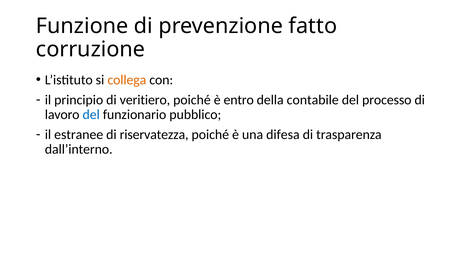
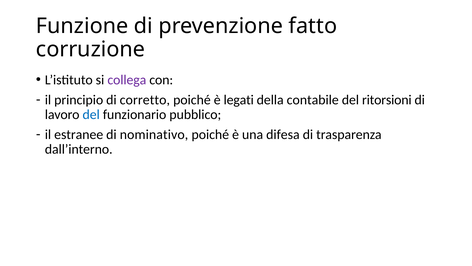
collega colour: orange -> purple
veritiero: veritiero -> corretto
entro: entro -> legati
processo: processo -> ritorsioni
riservatezza: riservatezza -> nominativo
